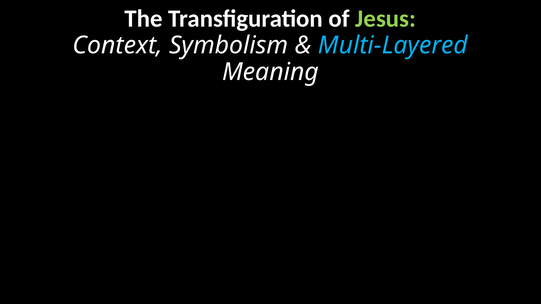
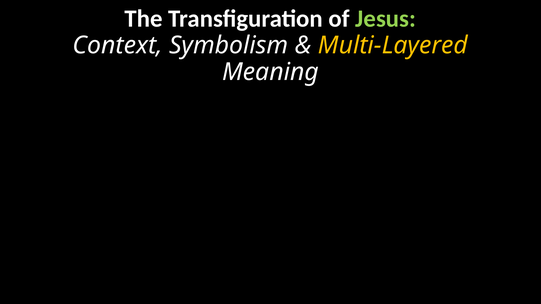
Multi-Layered colour: light blue -> yellow
